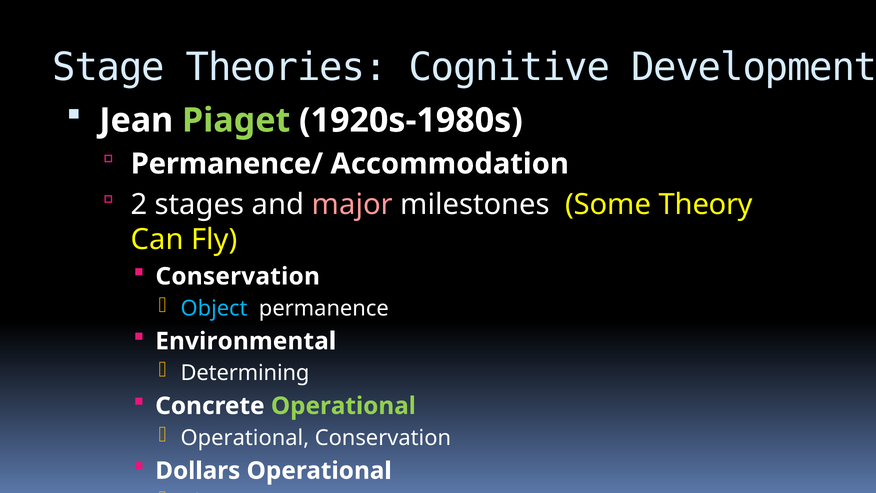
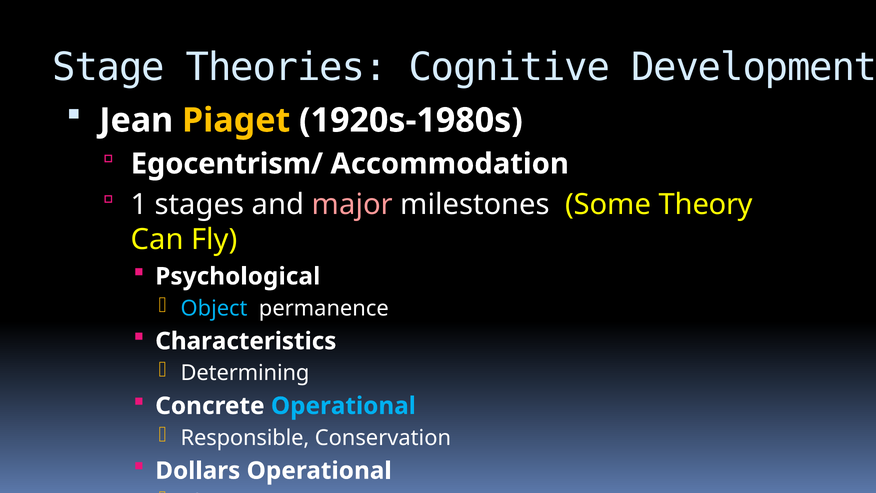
Piaget colour: light green -> yellow
Permanence/: Permanence/ -> Egocentrism/
2: 2 -> 1
Conservation at (238, 276): Conservation -> Psychological
Environmental: Environmental -> Characteristics
Operational at (343, 406) colour: light green -> light blue
Operational at (245, 438): Operational -> Responsible
